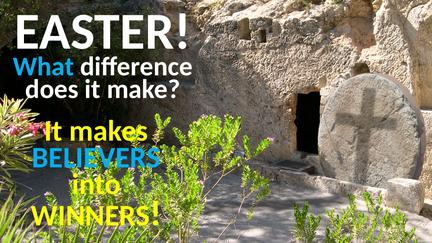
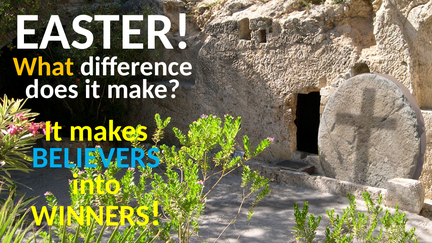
What colour: light blue -> yellow
